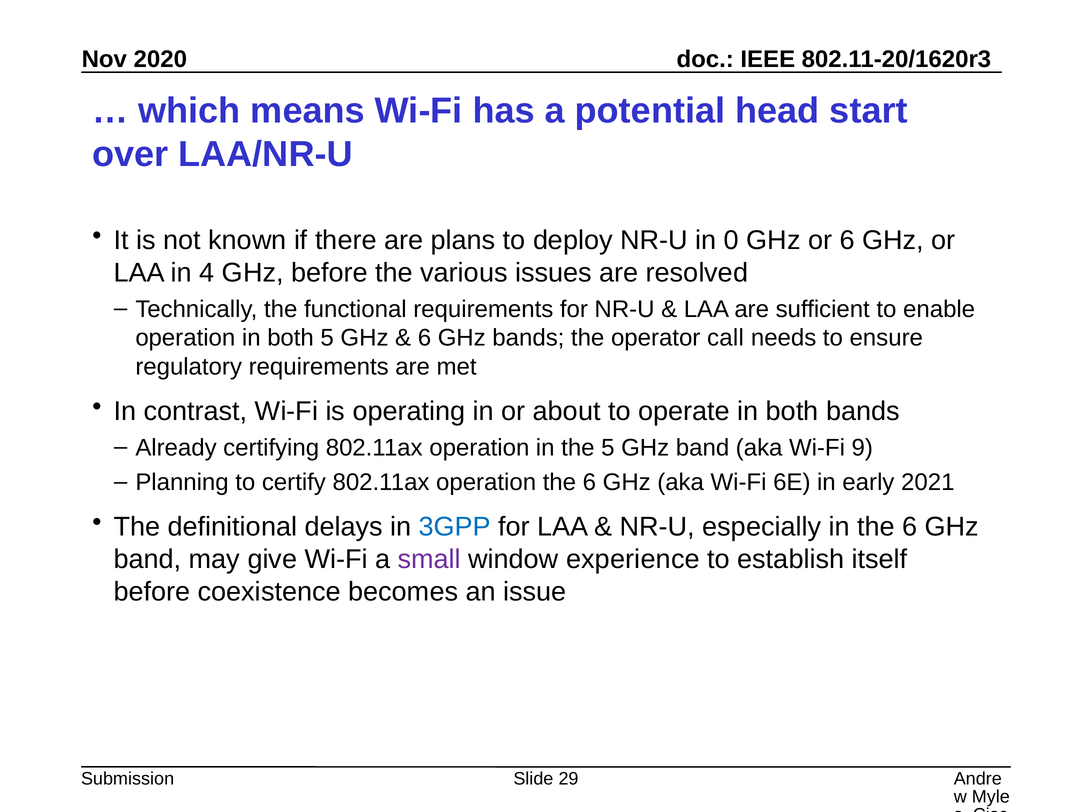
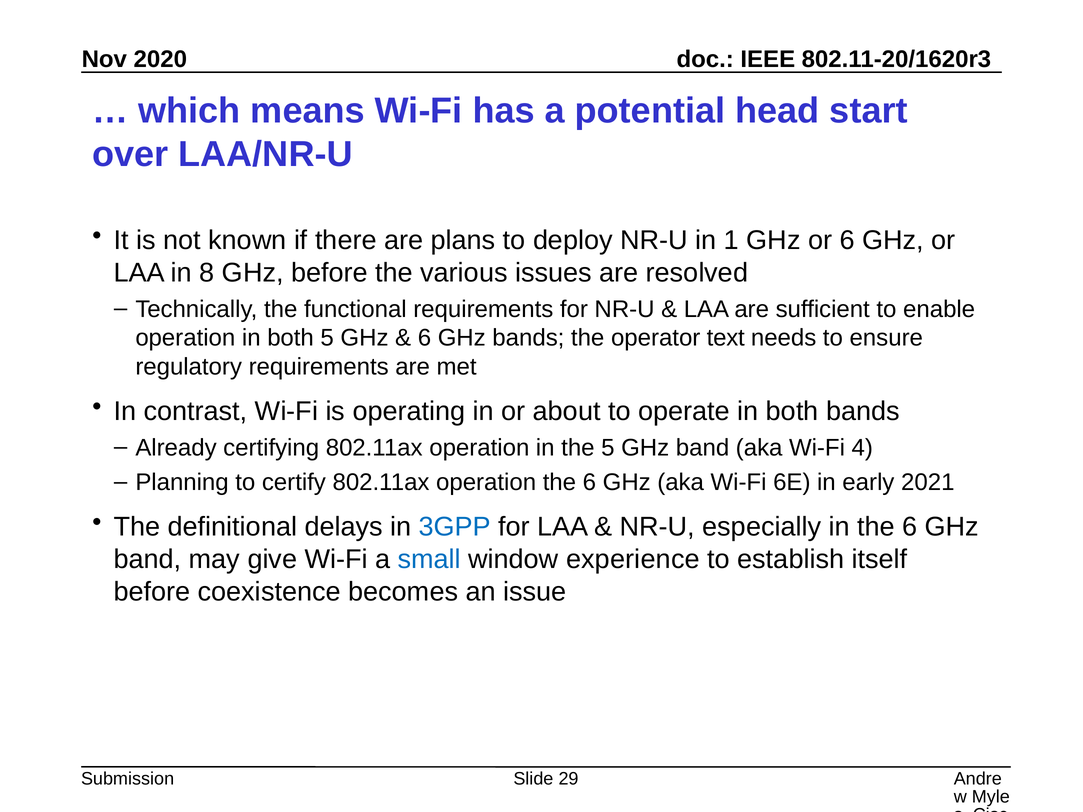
0: 0 -> 1
4: 4 -> 8
call: call -> text
9: 9 -> 4
small colour: purple -> blue
